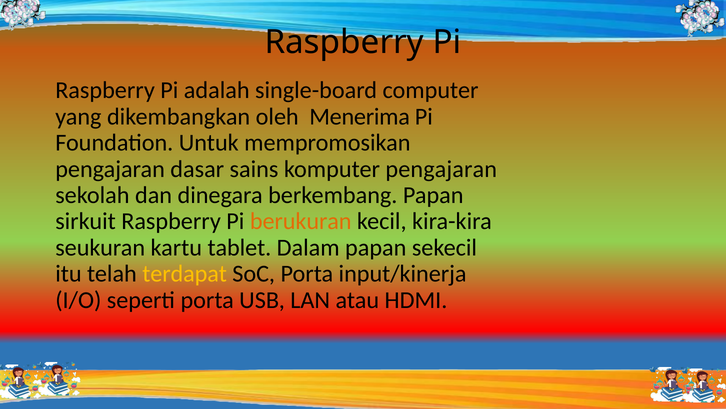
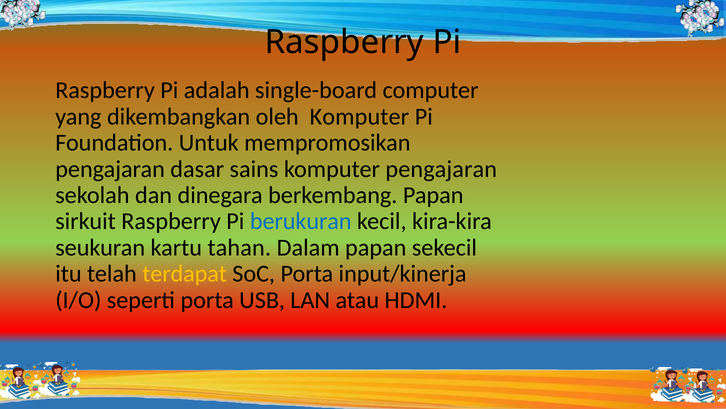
oleh Menerima: Menerima -> Komputer
berukuran colour: orange -> blue
tablet: tablet -> tahan
